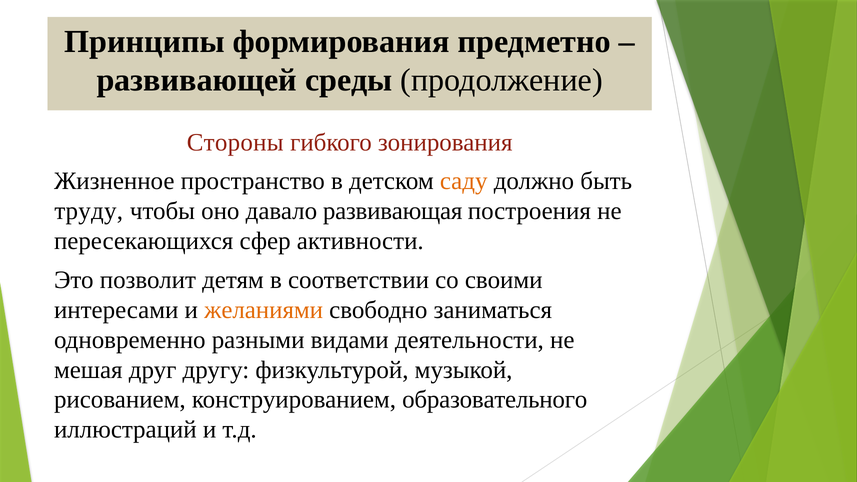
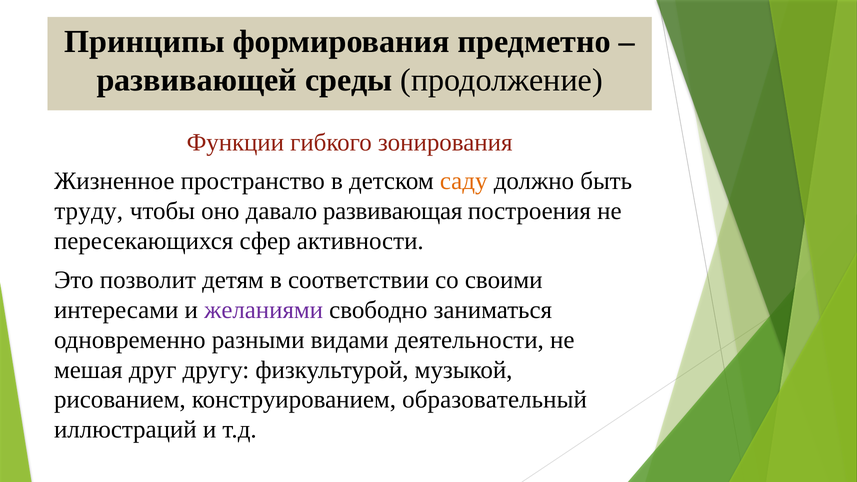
Стороны: Стороны -> Функции
желаниями colour: orange -> purple
образовательного: образовательного -> образовательный
